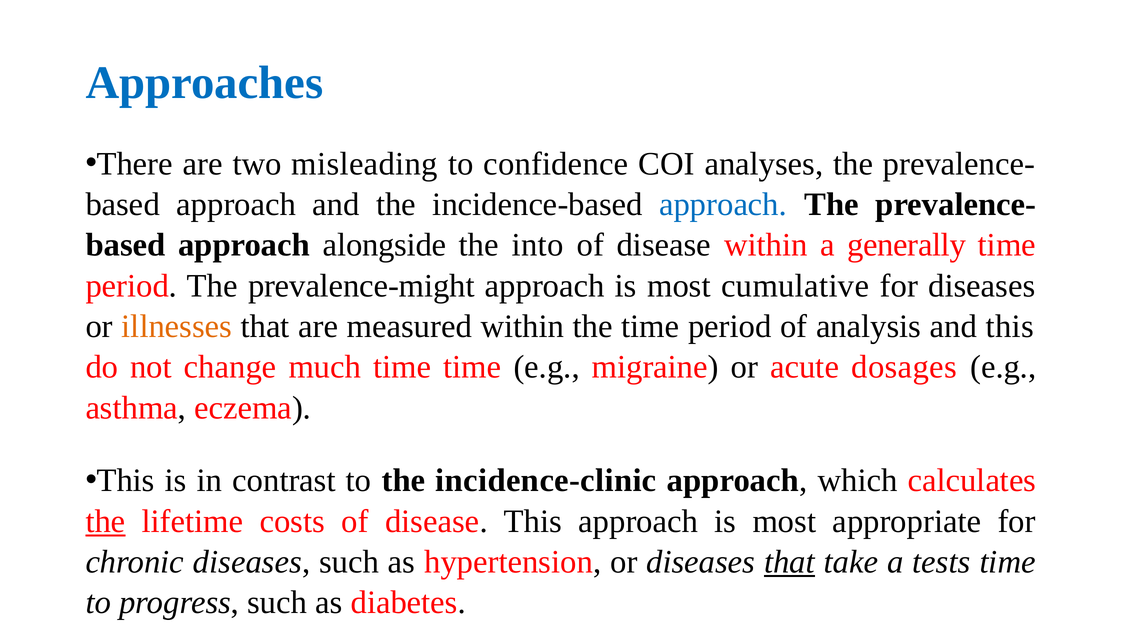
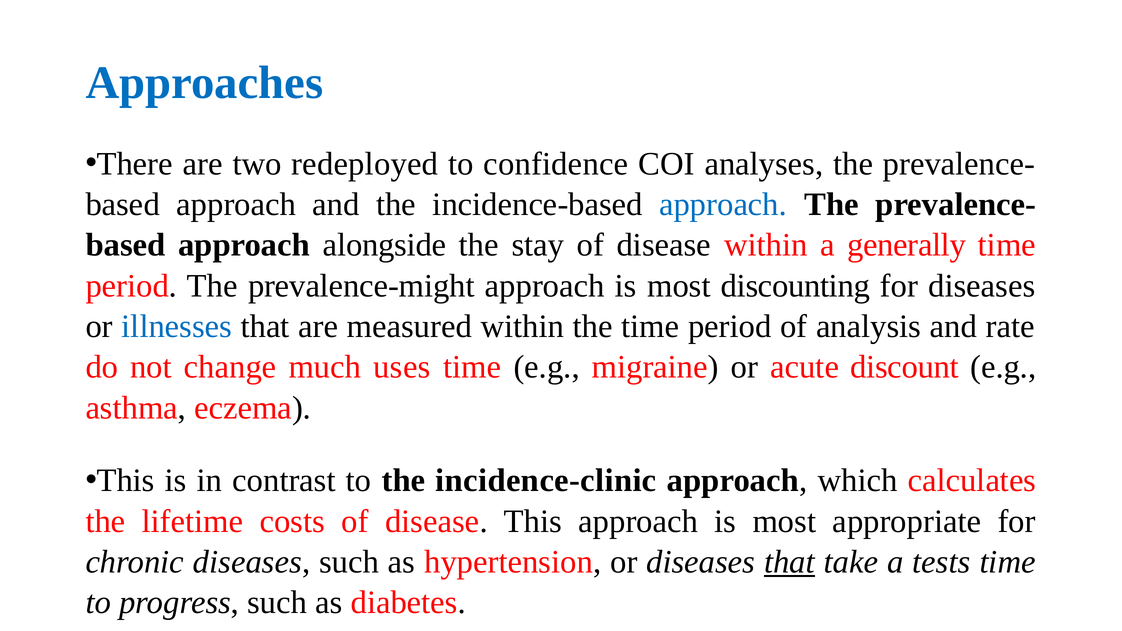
misleading: misleading -> redeployed
into: into -> stay
cumulative: cumulative -> discounting
illnesses colour: orange -> blue
and this: this -> rate
much time: time -> uses
dosages: dosages -> discount
the at (105, 521) underline: present -> none
